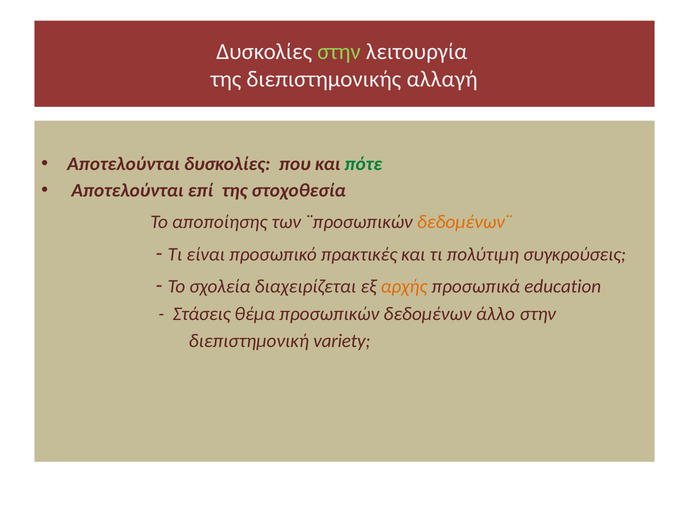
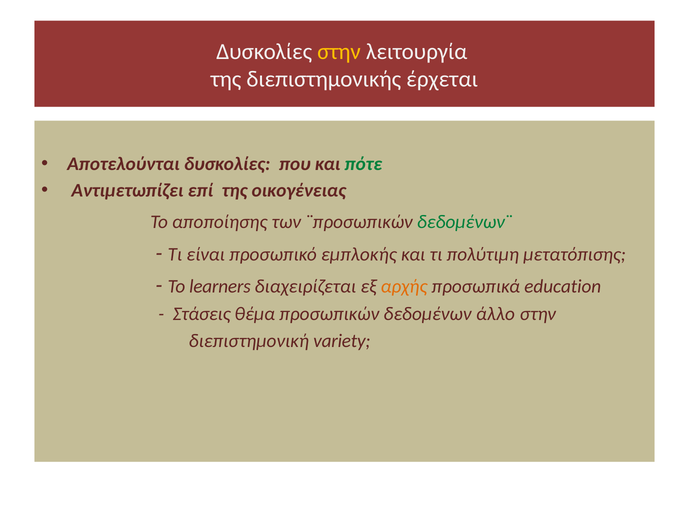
στην at (339, 52) colour: light green -> yellow
αλλαγή: αλλαγή -> έρχεται
Αποτελούνται at (127, 191): Αποτελούνται -> Αντιμετωπίζει
στοχοθεσία: στοχοθεσία -> οικογένειας
δεδομένων¨ colour: orange -> green
πρακτικές: πρακτικές -> εμπλοκής
συγκρούσεις: συγκρούσεις -> μετατόπισης
σχολεία: σχολεία -> learners
